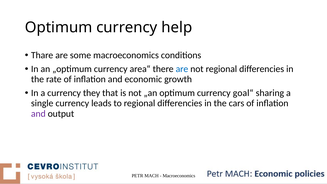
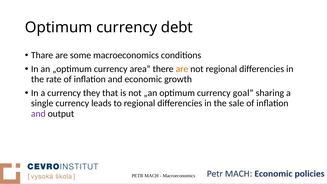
help: help -> debt
are at (182, 69) colour: blue -> orange
cars: cars -> sale
